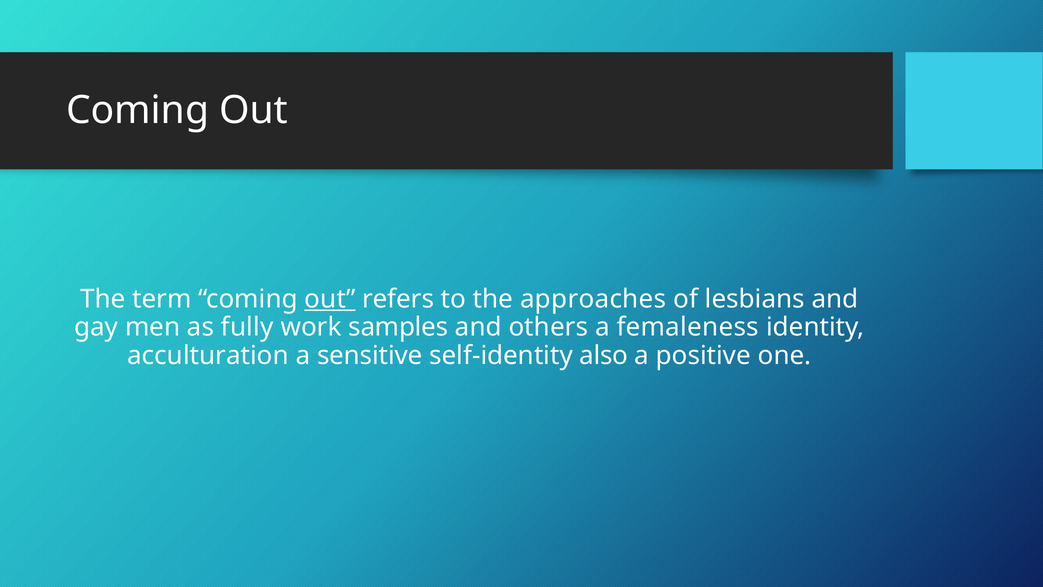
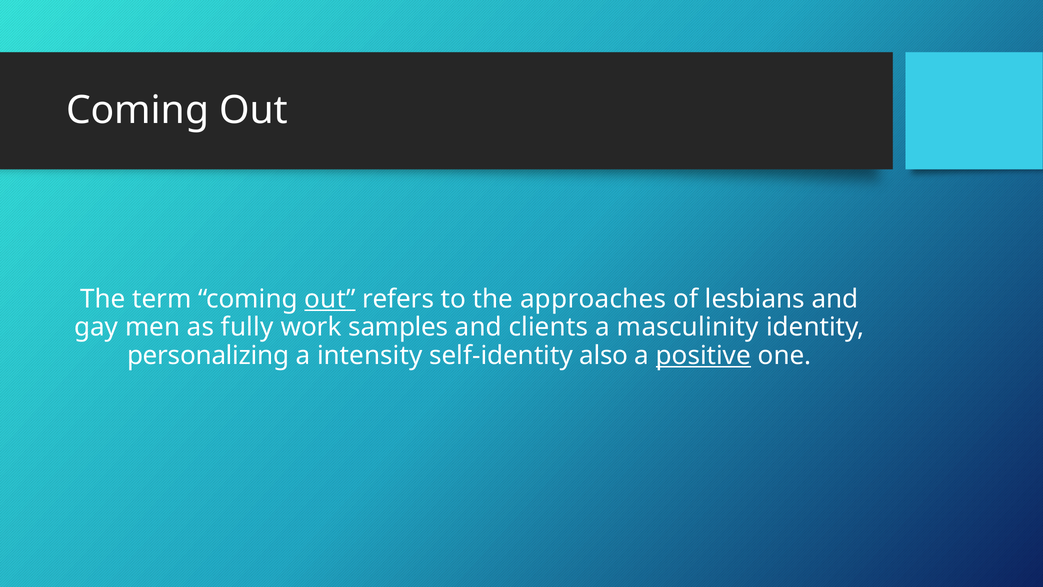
others: others -> clients
femaleness: femaleness -> masculinity
acculturation: acculturation -> personalizing
sensitive: sensitive -> intensity
positive underline: none -> present
